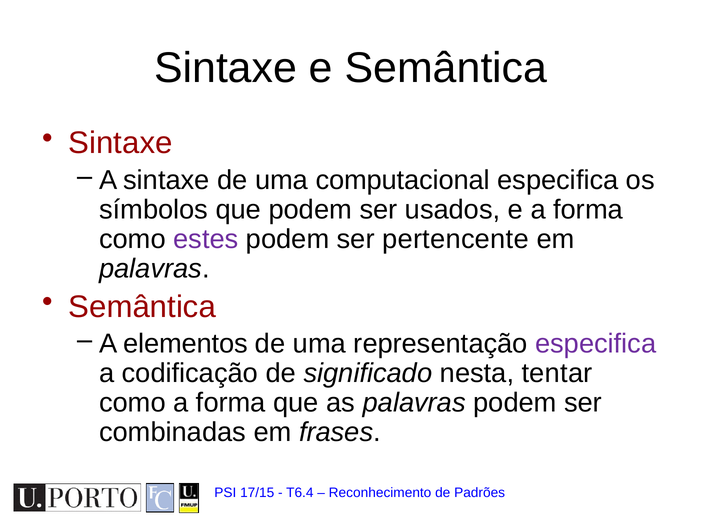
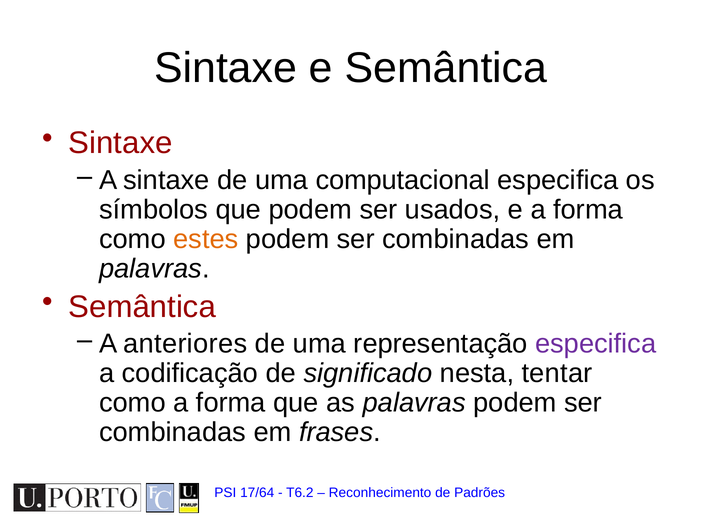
estes colour: purple -> orange
pertencente at (456, 239): pertencente -> combinadas
elementos: elementos -> anteriores
17/15: 17/15 -> 17/64
T6.4: T6.4 -> T6.2
